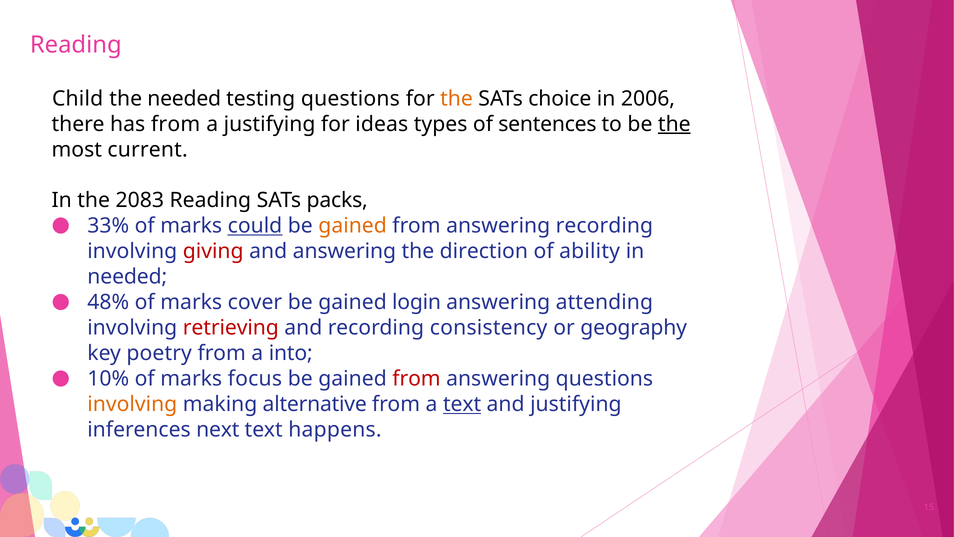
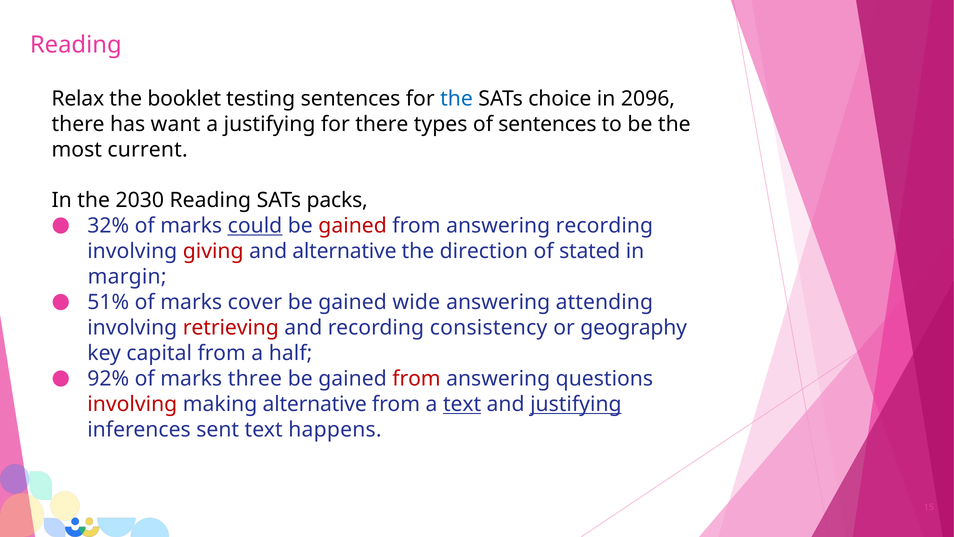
Child: Child -> Relax
the needed: needed -> booklet
testing questions: questions -> sentences
the at (457, 99) colour: orange -> blue
2006: 2006 -> 2096
has from: from -> want
for ideas: ideas -> there
the at (674, 124) underline: present -> none
2083: 2083 -> 2030
33%: 33% -> 32%
gained at (353, 226) colour: orange -> red
and answering: answering -> alternative
ability: ability -> stated
needed at (127, 277): needed -> margin
48%: 48% -> 51%
login: login -> wide
poetry: poetry -> capital
into: into -> half
10%: 10% -> 92%
focus: focus -> three
involving at (132, 404) colour: orange -> red
justifying at (576, 404) underline: none -> present
next: next -> sent
